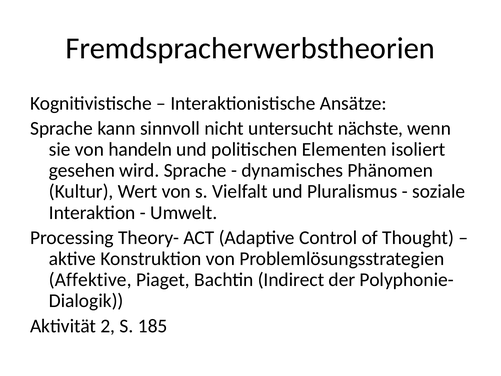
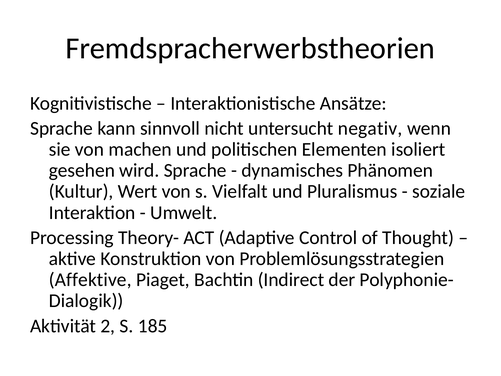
nächste: nächste -> negativ
handeln: handeln -> machen
